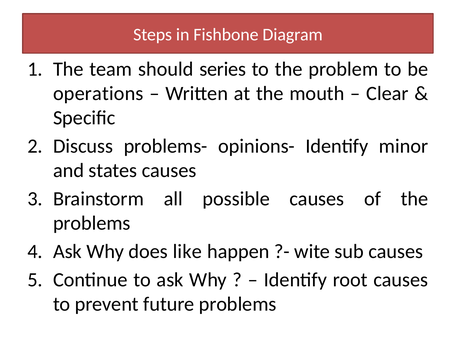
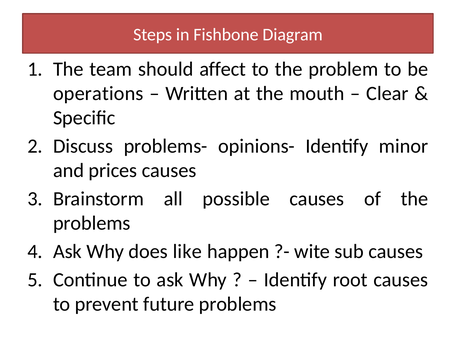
series: series -> affect
states: states -> prices
